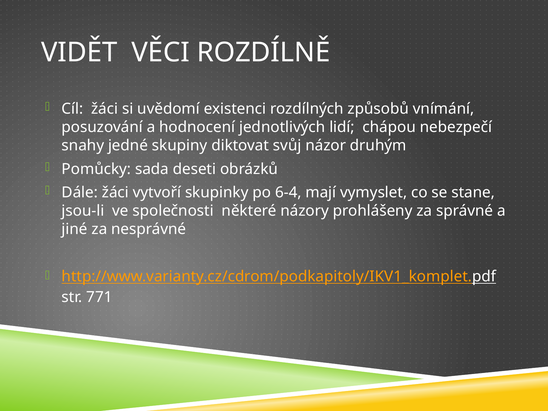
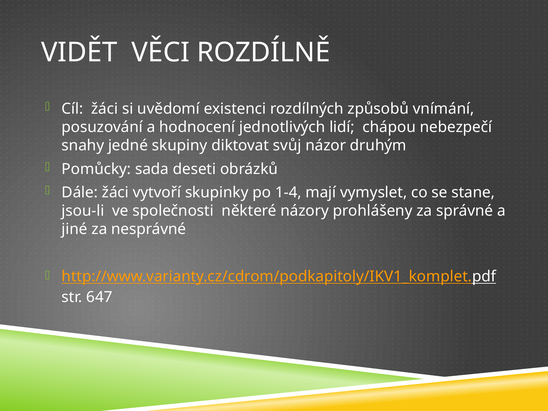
6-4: 6-4 -> 1-4
771: 771 -> 647
